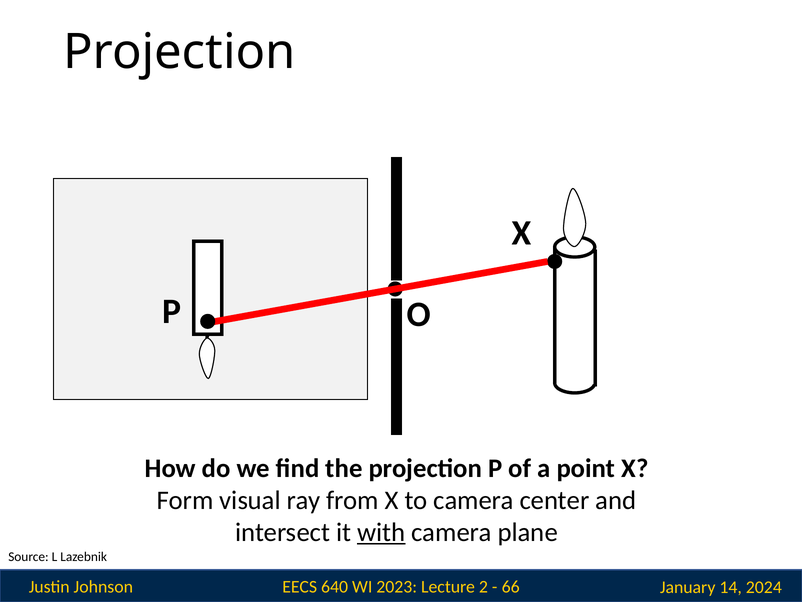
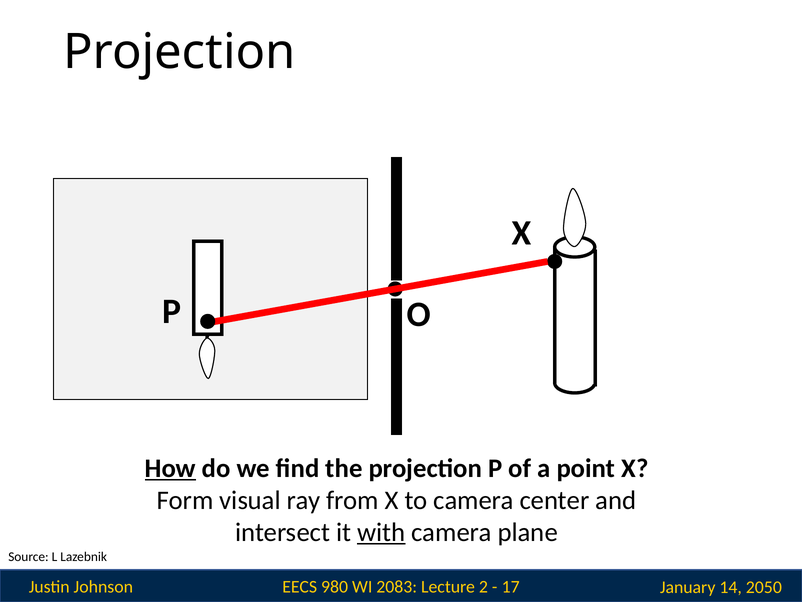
How underline: none -> present
640: 640 -> 980
2023: 2023 -> 2083
66: 66 -> 17
2024: 2024 -> 2050
